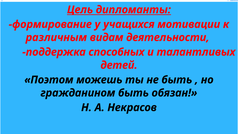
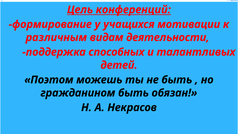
дипломанты: дипломанты -> конференций
